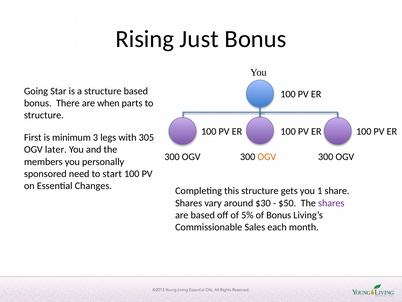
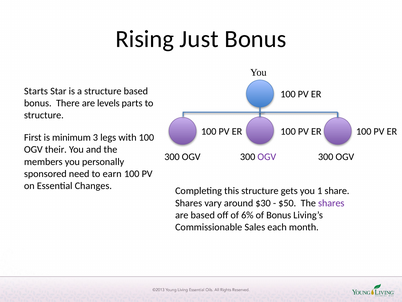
Going: Going -> Starts
when: when -> levels
with 305: 305 -> 100
later: later -> their
OGV at (267, 157) colour: orange -> purple
start: start -> earn
5%: 5% -> 6%
